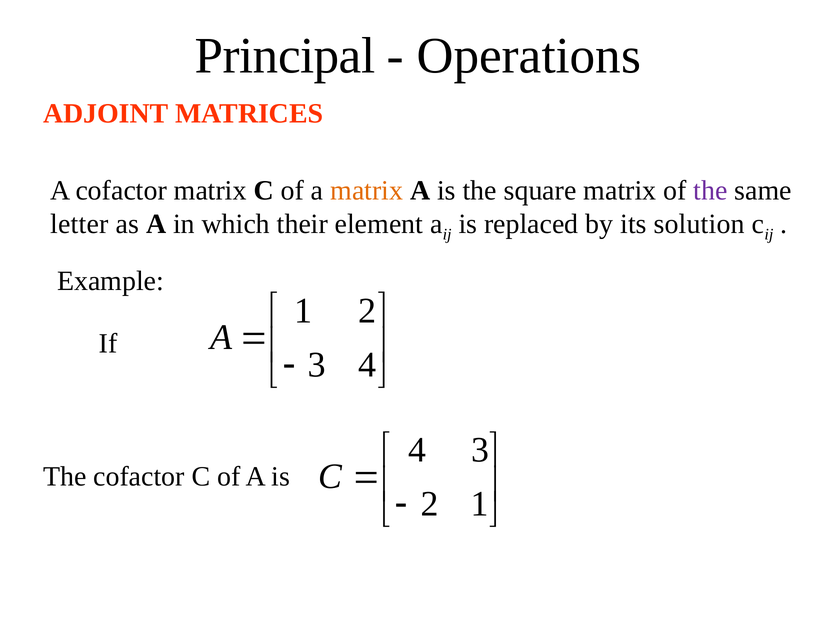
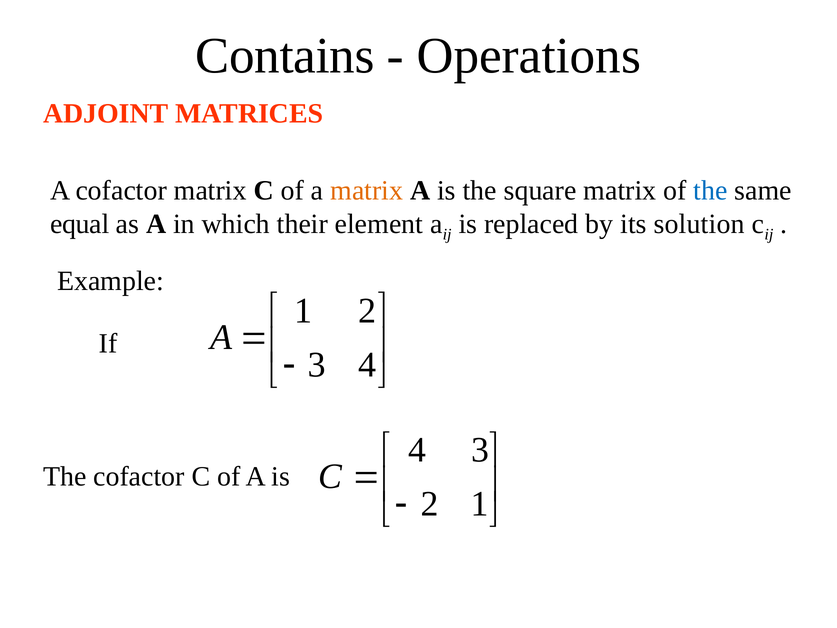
Principal: Principal -> Contains
the at (710, 190) colour: purple -> blue
letter: letter -> equal
